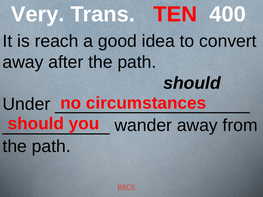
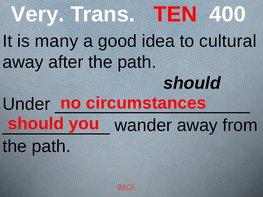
reach: reach -> many
convert: convert -> cultural
